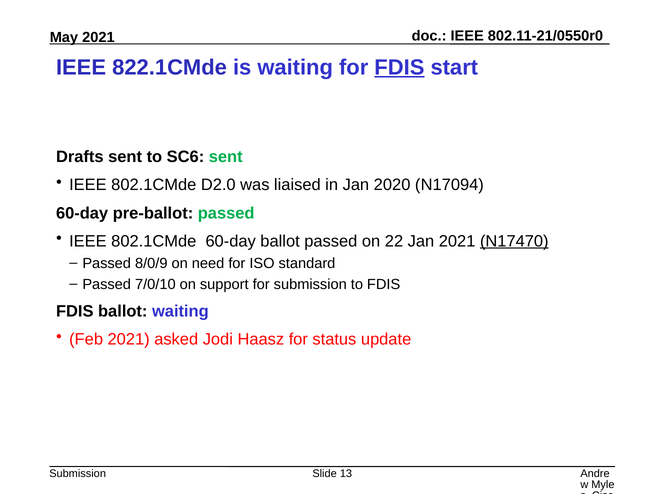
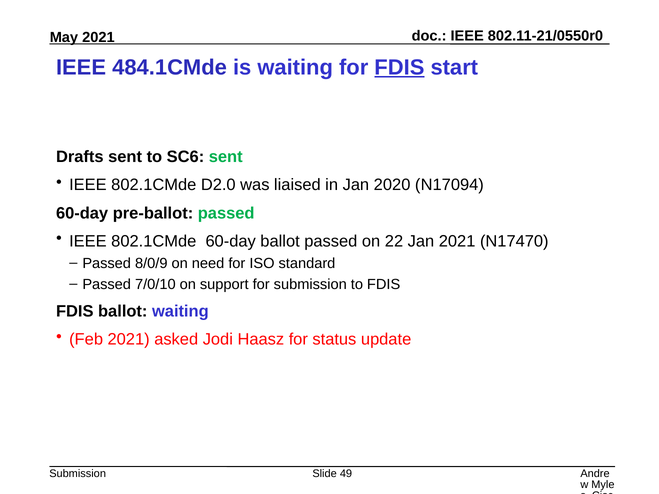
822.1CMde: 822.1CMde -> 484.1CMde
N17470 underline: present -> none
13: 13 -> 49
